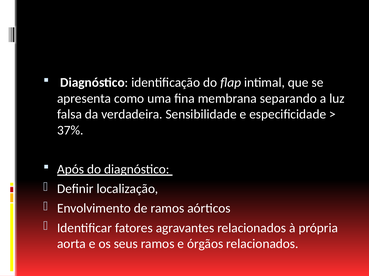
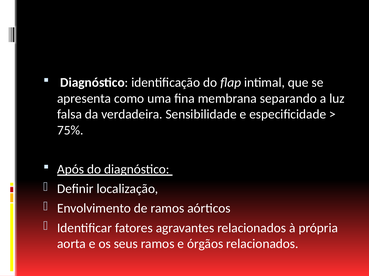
37%: 37% -> 75%
